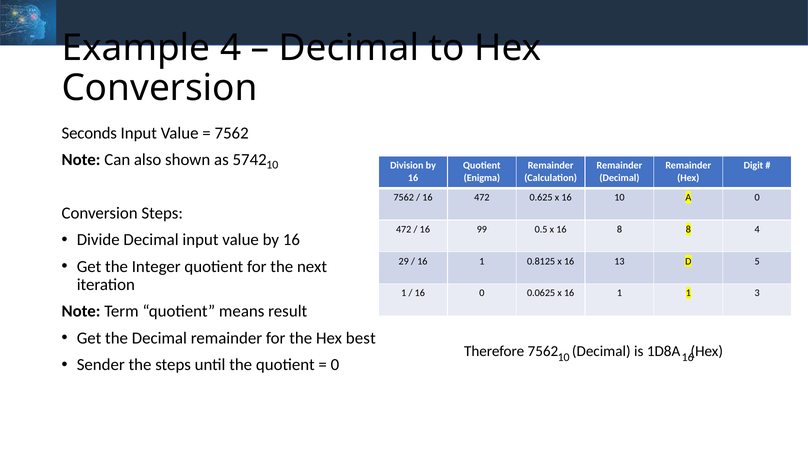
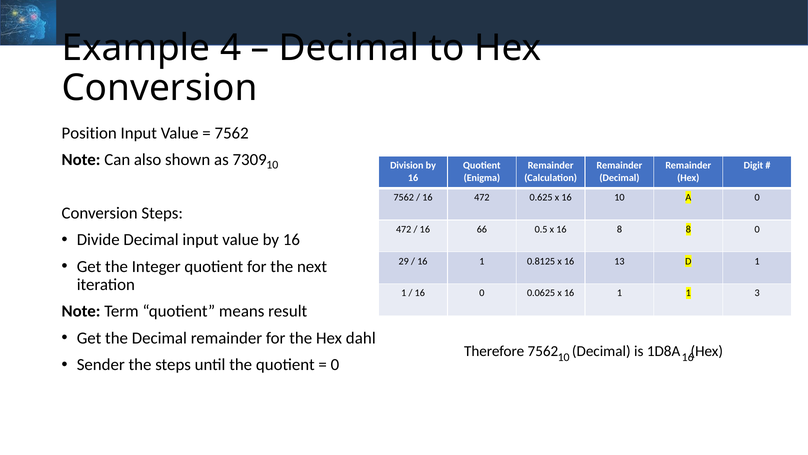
Seconds: Seconds -> Position
5742: 5742 -> 7309
99: 99 -> 66
8 4: 4 -> 0
D 5: 5 -> 1
best: best -> dahl
